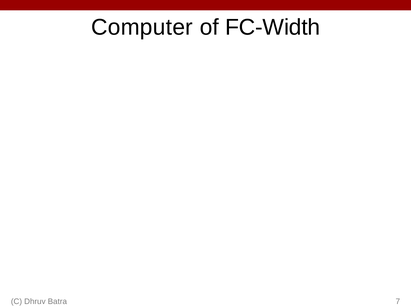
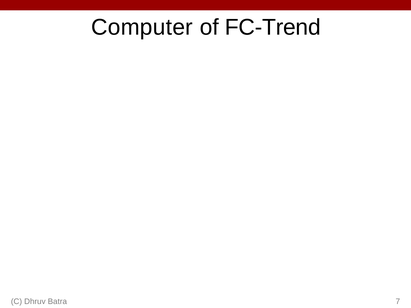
FC-Width: FC-Width -> FC-Trend
